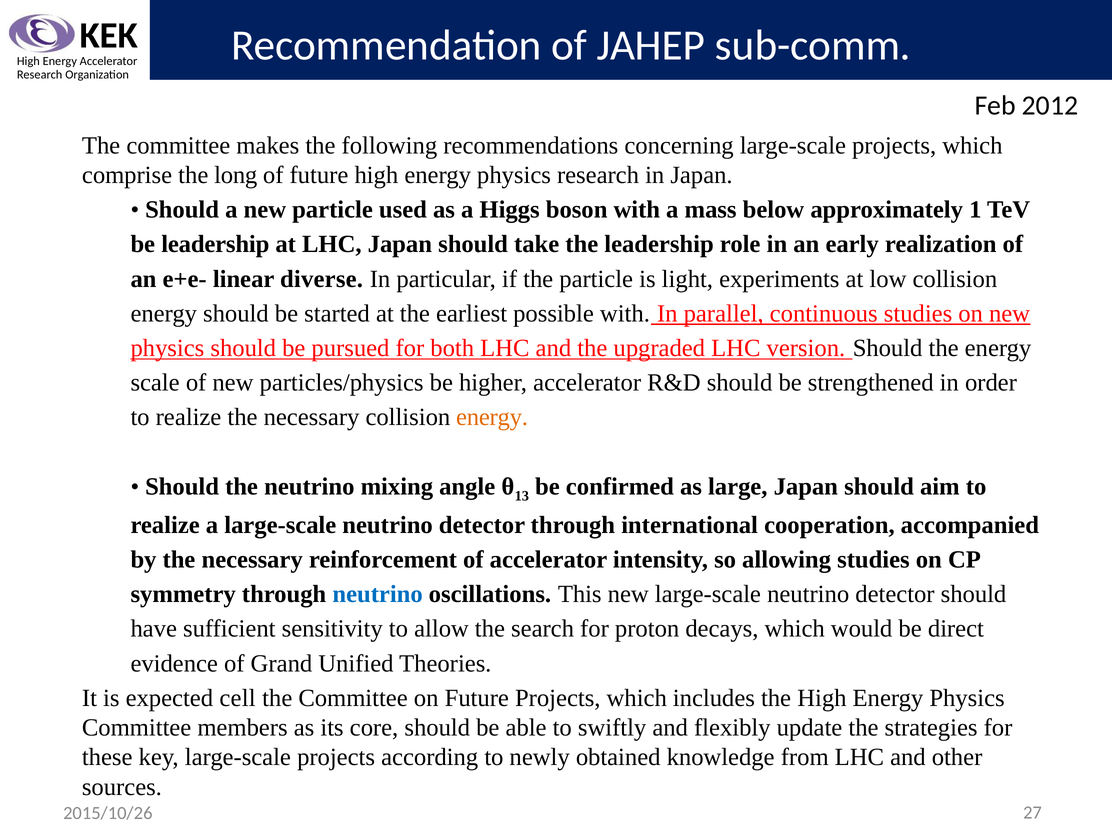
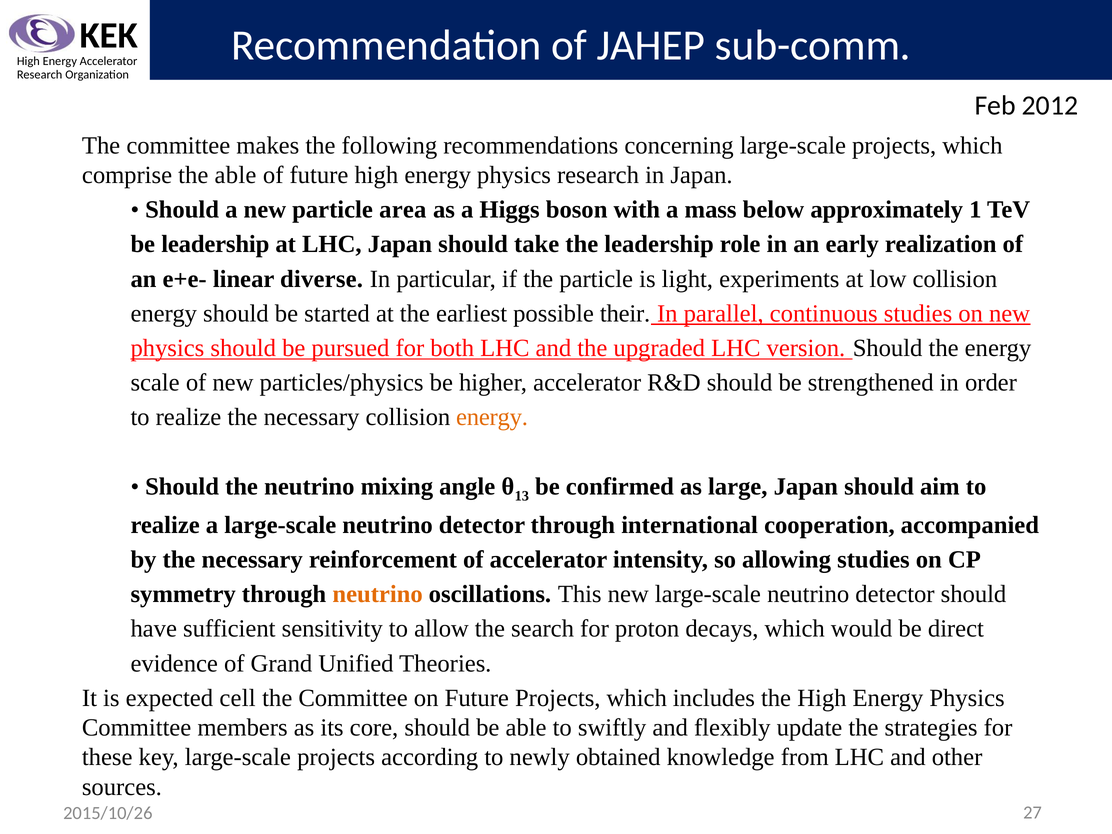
the long: long -> able
used: used -> area
possible with: with -> their
neutrino at (378, 594) colour: blue -> orange
